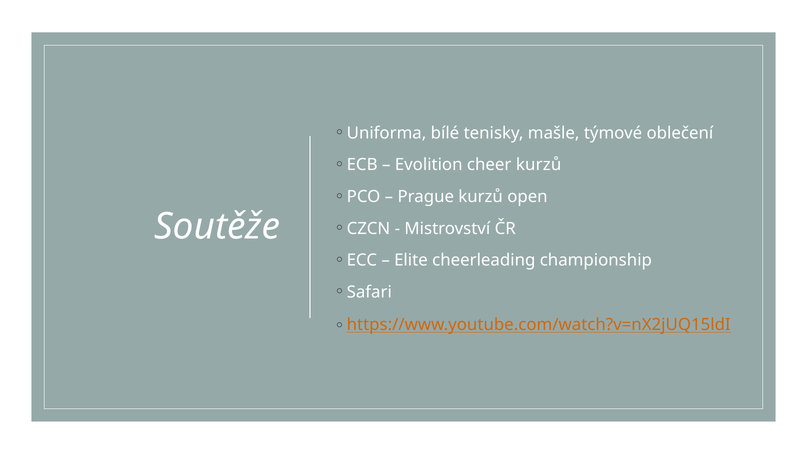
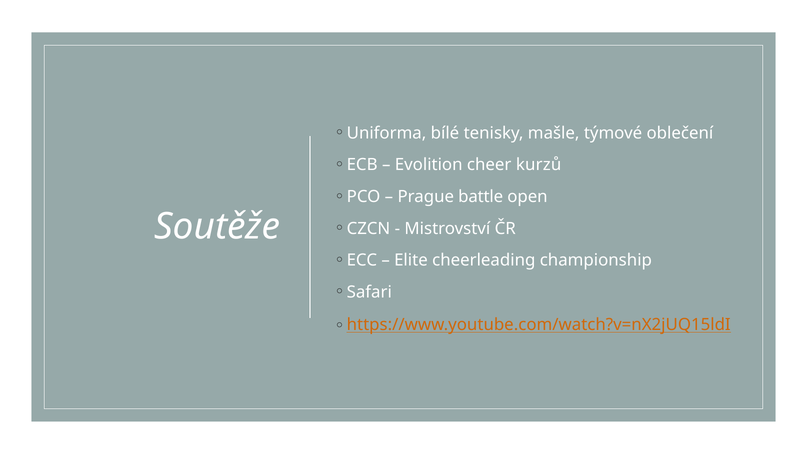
Prague kurzů: kurzů -> battle
